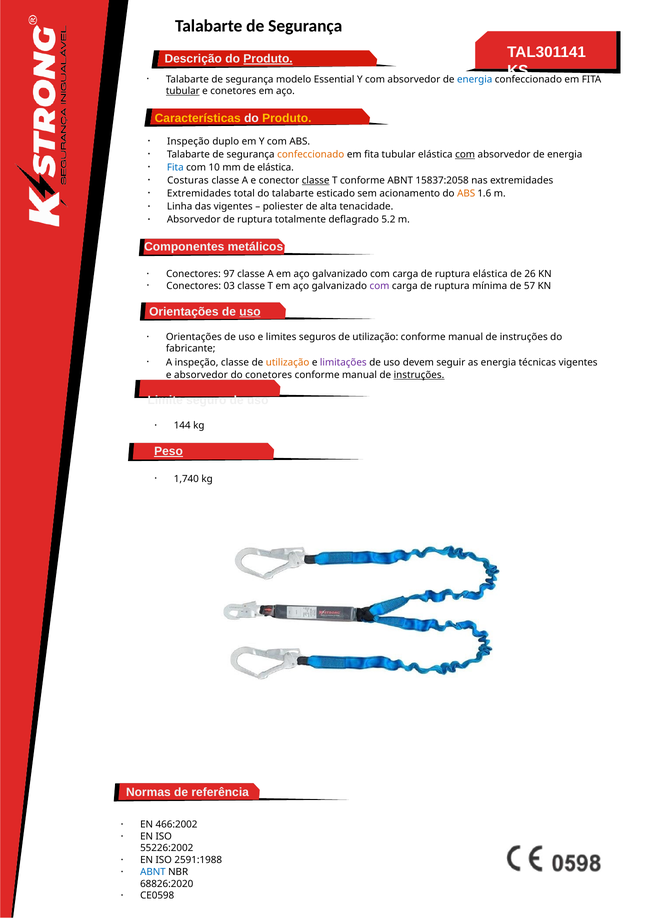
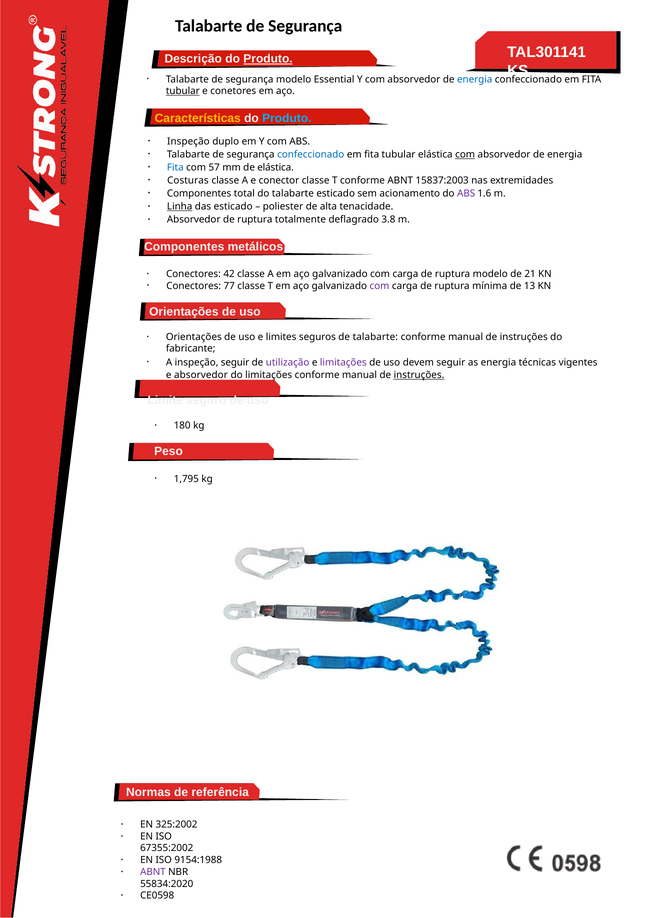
Produto at (287, 119) colour: yellow -> light blue
confeccionado at (311, 154) colour: orange -> blue
10: 10 -> 57
classe at (316, 180) underline: present -> none
15837:2058: 15837:2058 -> 15837:2003
Extremidades at (199, 194): Extremidades -> Componentes
ABS at (466, 194) colour: orange -> purple
Linha underline: none -> present
das vigentes: vigentes -> esticado
5.2: 5.2 -> 3.8
97: 97 -> 42
ruptura elástica: elástica -> modelo
26: 26 -> 21
03: 03 -> 77
57: 57 -> 13
uso at (250, 312) underline: present -> none
seguros de utilização: utilização -> talabarte
inspeção classe: classe -> seguir
utilização at (288, 363) colour: orange -> purple
do conetores: conetores -> limitações
144: 144 -> 180
Peso underline: present -> none
1,740: 1,740 -> 1,795
466:2002: 466:2002 -> 325:2002
55226:2002: 55226:2002 -> 67355:2002
2591:1988: 2591:1988 -> 9154:1988
ABNT at (153, 872) colour: blue -> purple
68826:2020: 68826:2020 -> 55834:2020
